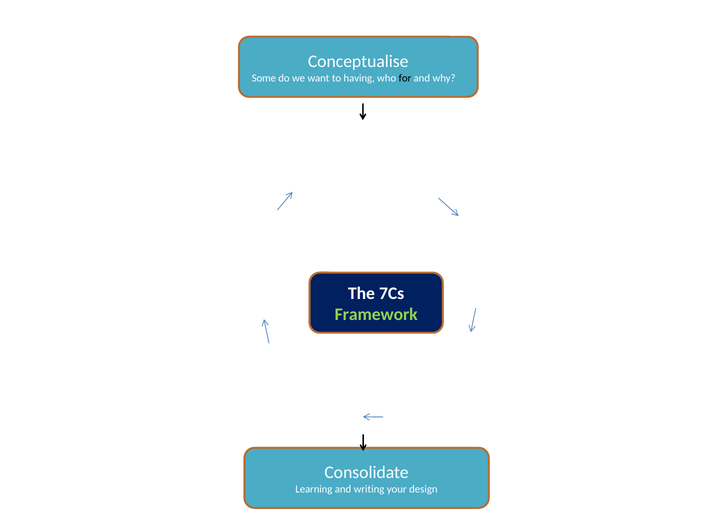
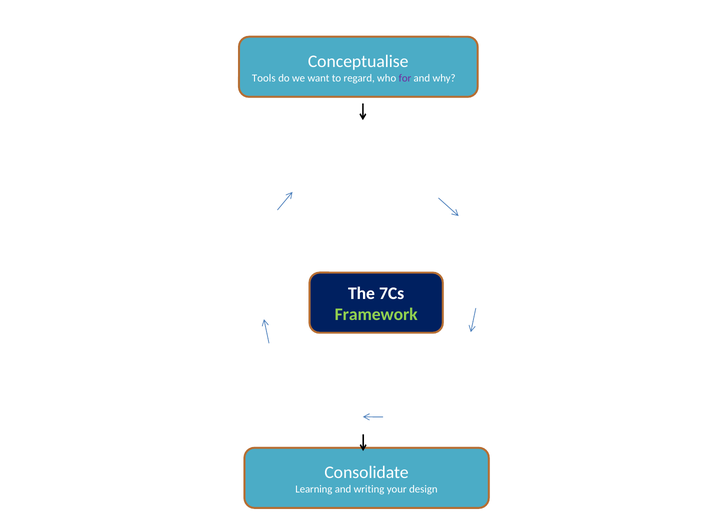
Some: Some -> Tools
having: having -> regard
for colour: black -> purple
